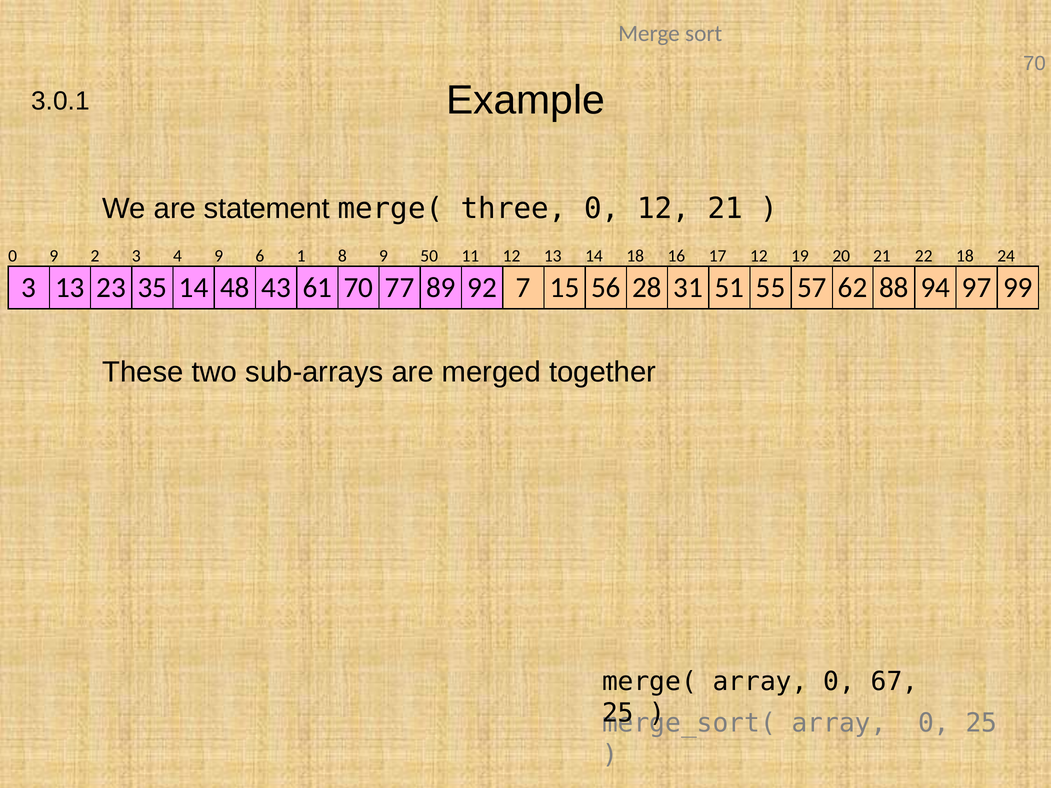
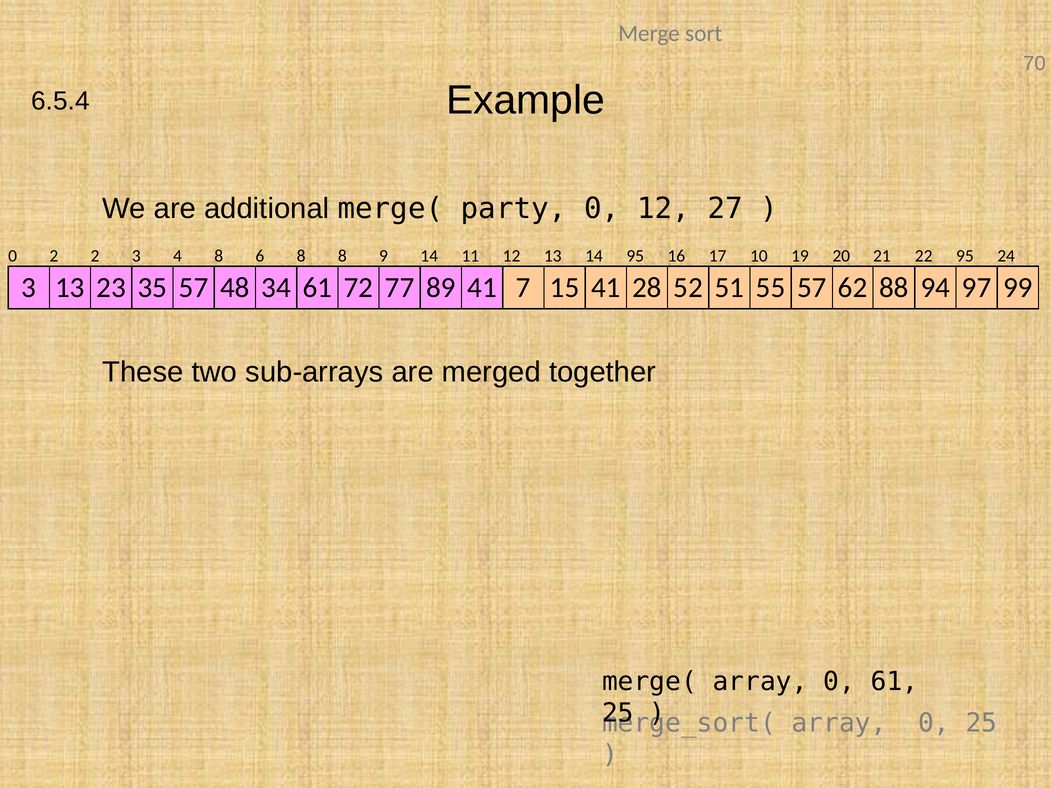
3.0.1: 3.0.1 -> 6.5.4
statement: statement -> additional
three: three -> party
12 21: 21 -> 27
0 9: 9 -> 2
4 9: 9 -> 8
6 1: 1 -> 8
9 50: 50 -> 14
14 18: 18 -> 95
17 12: 12 -> 10
22 18: 18 -> 95
35 14: 14 -> 57
43: 43 -> 34
61 70: 70 -> 72
89 92: 92 -> 41
15 56: 56 -> 41
31: 31 -> 52
0 67: 67 -> 61
